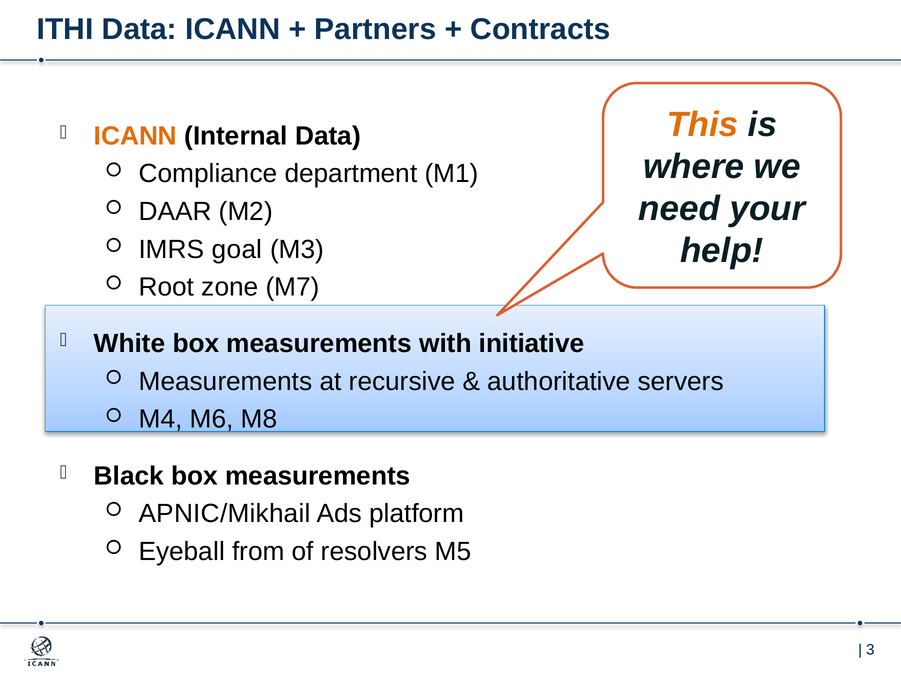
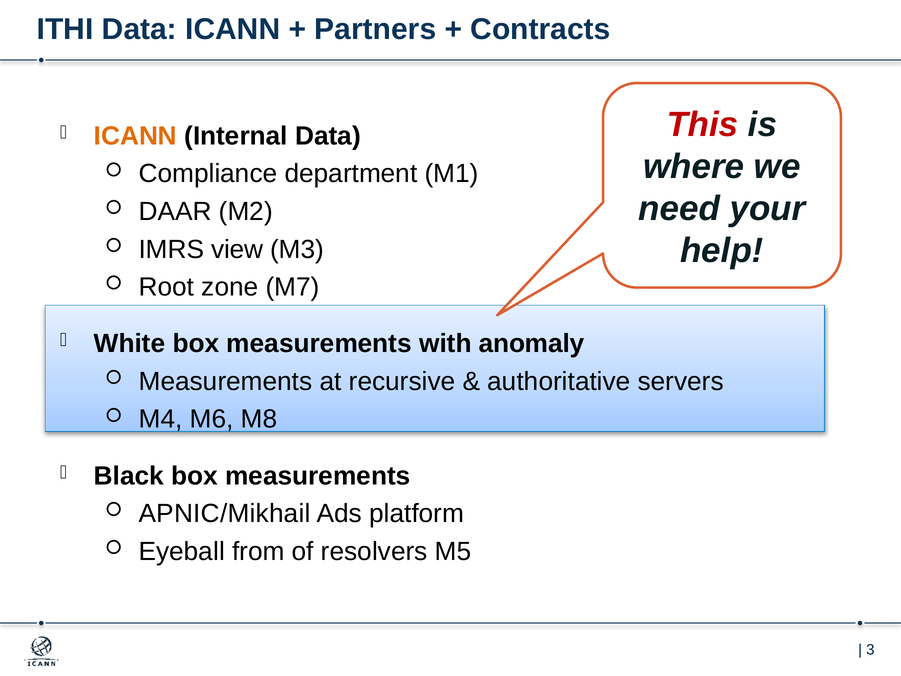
This colour: orange -> red
goal: goal -> view
initiative: initiative -> anomaly
